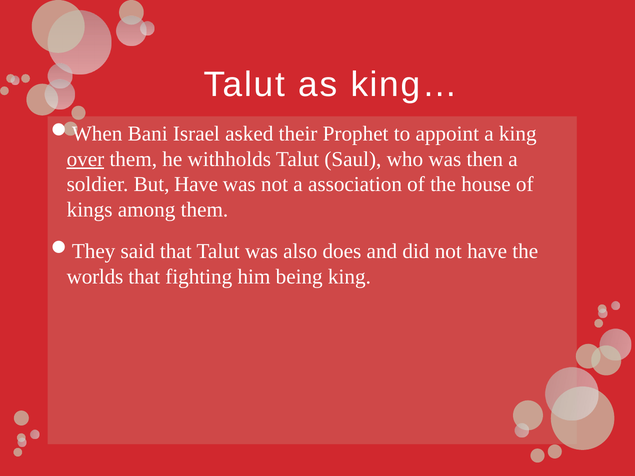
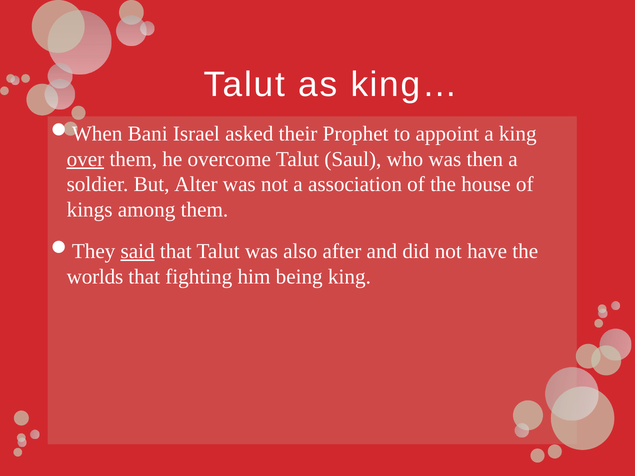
withholds: withholds -> overcome
But Have: Have -> Alter
said underline: none -> present
does: does -> after
